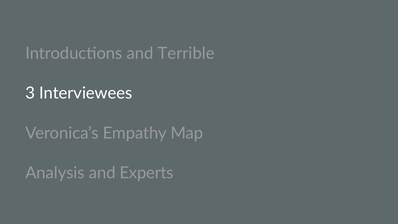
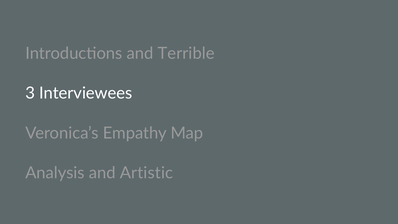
Experts: Experts -> Artistic
